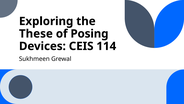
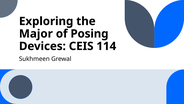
These: These -> Major
